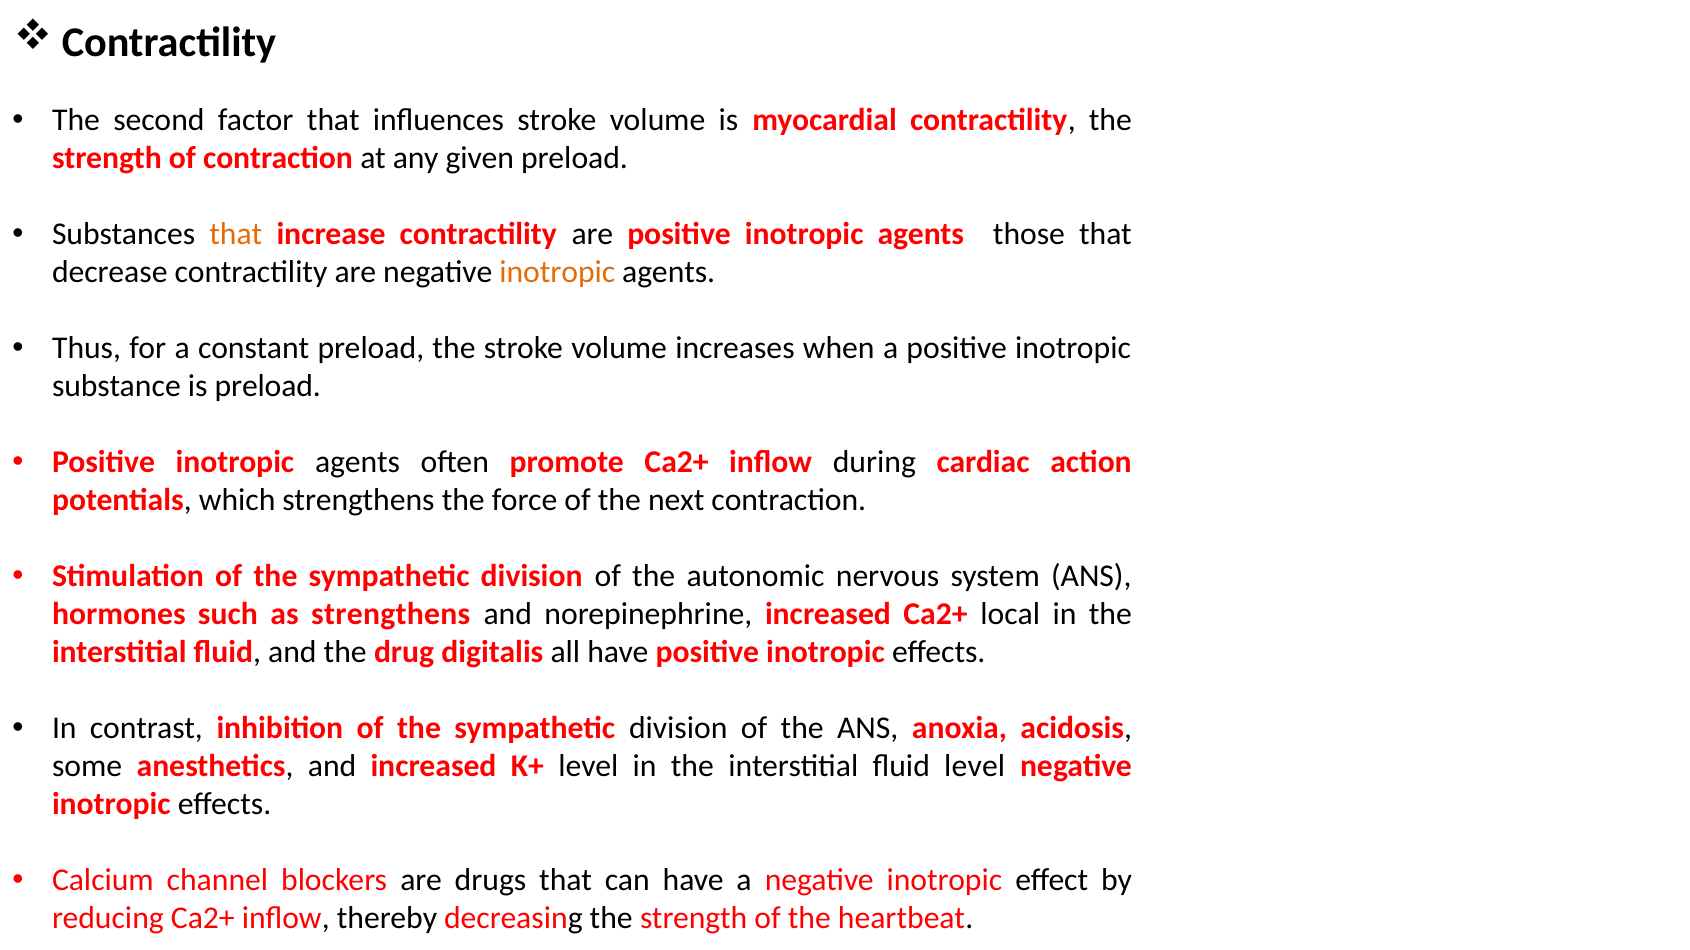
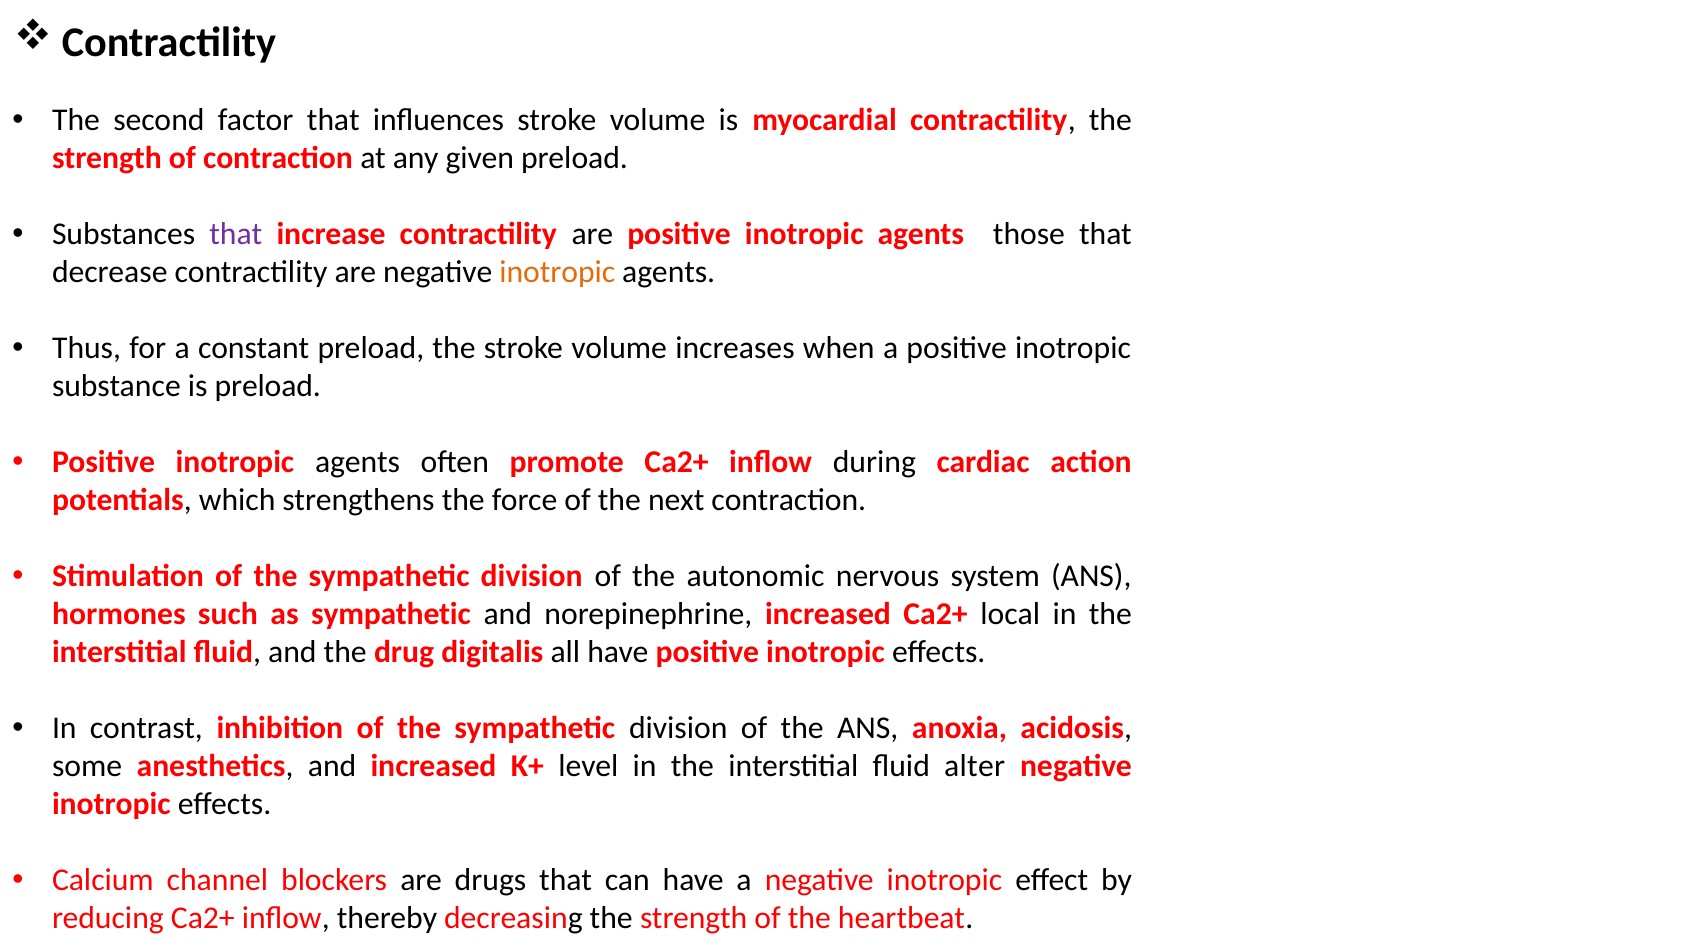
that at (236, 235) colour: orange -> purple
as strengthens: strengthens -> sympathetic
fluid level: level -> alter
